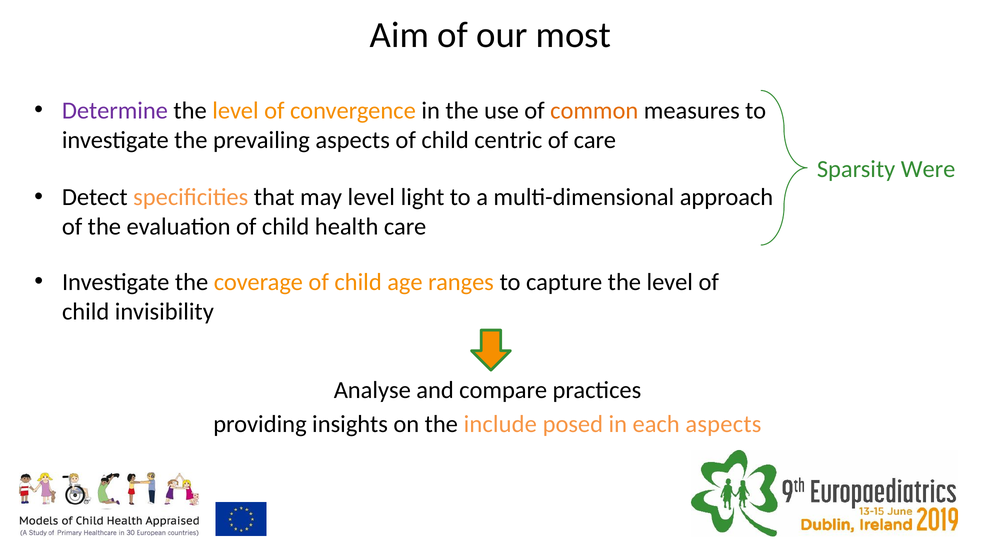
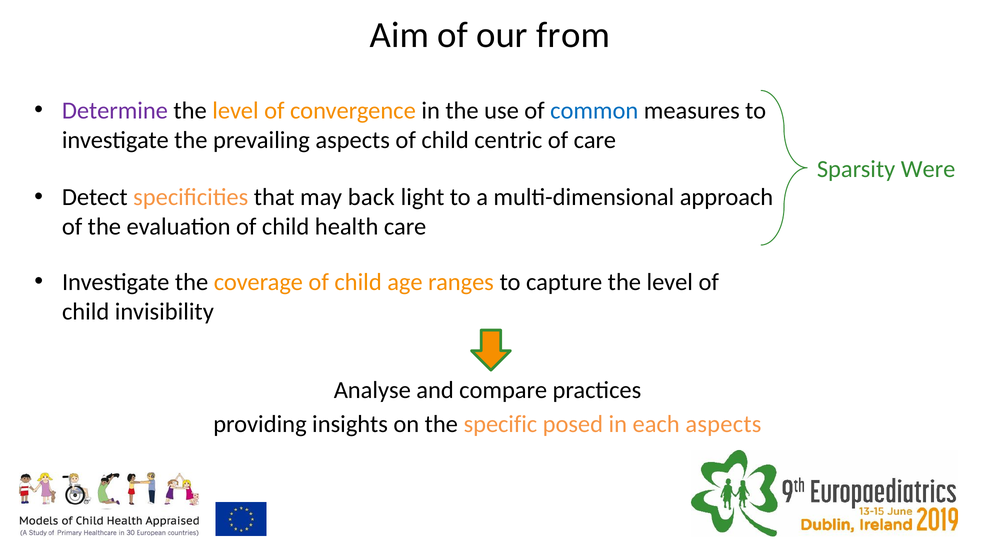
most: most -> from
common colour: orange -> blue
may level: level -> back
include: include -> specific
